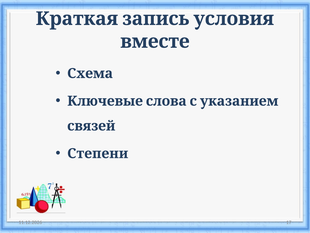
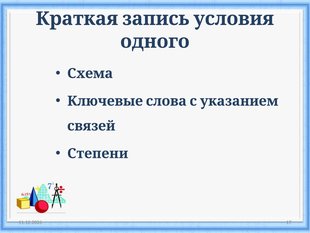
вместе: вместе -> одного
